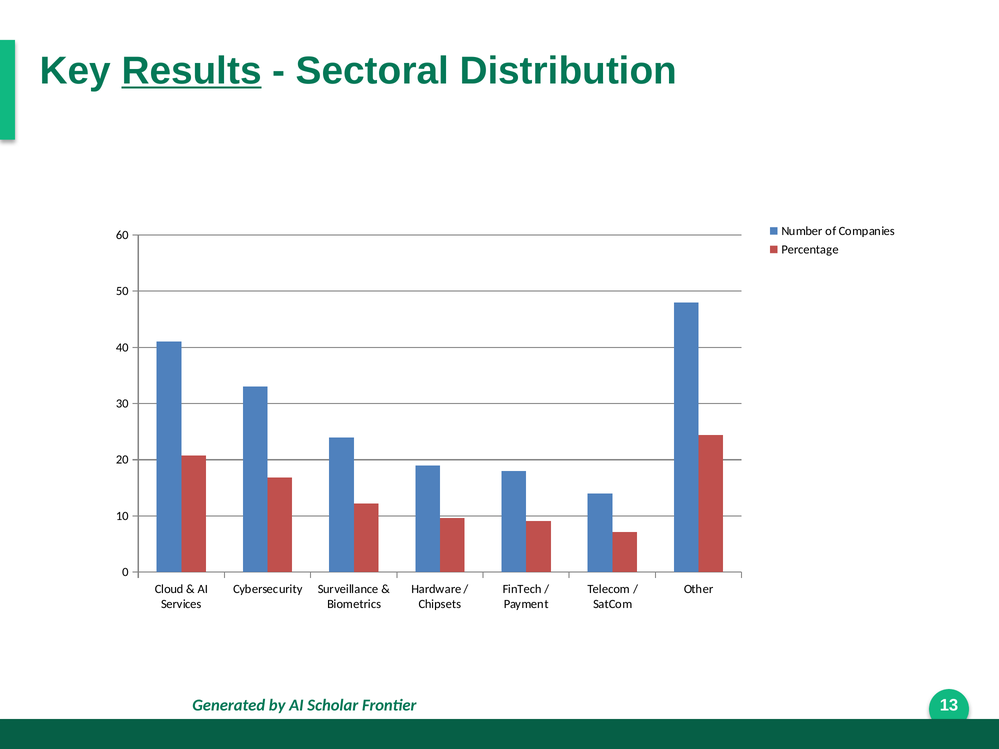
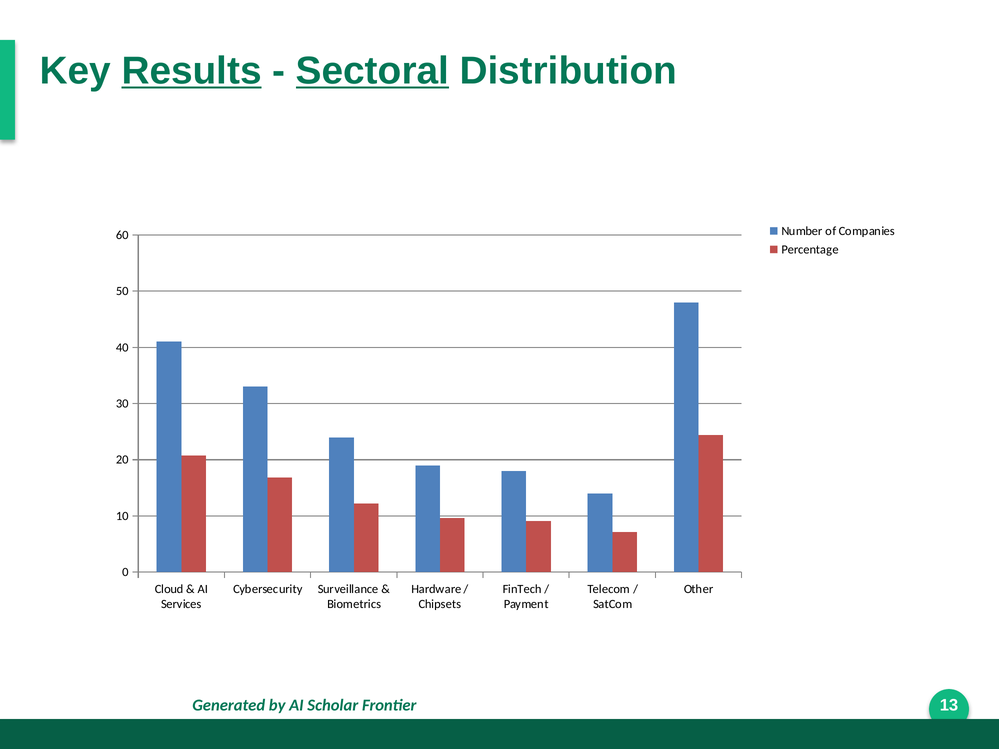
Sectoral underline: none -> present
